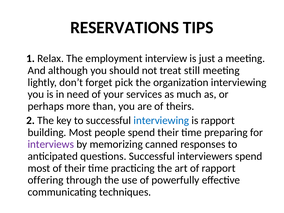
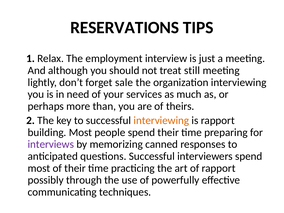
pick: pick -> sale
interviewing at (161, 120) colour: blue -> orange
offering: offering -> possibly
